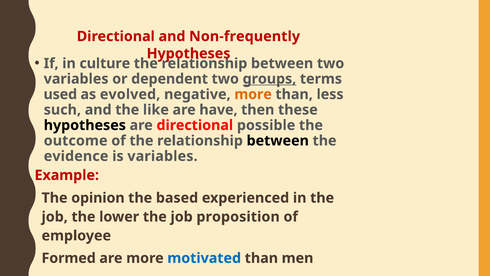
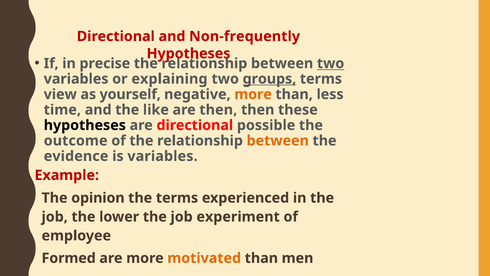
culture: culture -> precise
two at (331, 63) underline: none -> present
dependent: dependent -> explaining
used: used -> view
evolved: evolved -> yourself
such: such -> time
are have: have -> then
between at (278, 141) colour: black -> orange
the based: based -> terms
proposition: proposition -> experiment
motivated colour: blue -> orange
